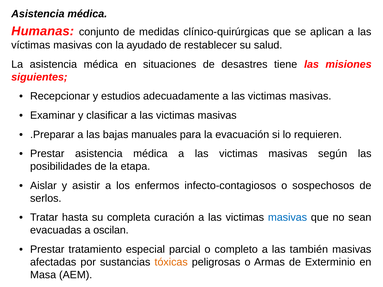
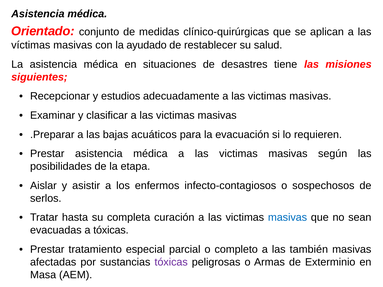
Humanas: Humanas -> Orientado
manuales: manuales -> acuáticos
a oscilan: oscilan -> tóxicas
tóxicas at (171, 262) colour: orange -> purple
